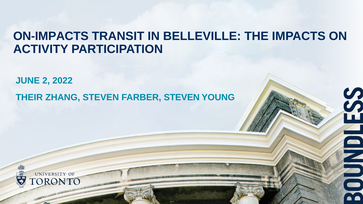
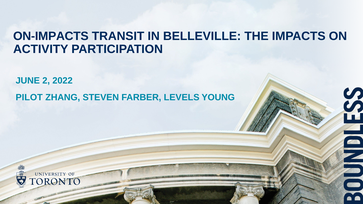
THEIR: THEIR -> PILOT
FARBER STEVEN: STEVEN -> LEVELS
